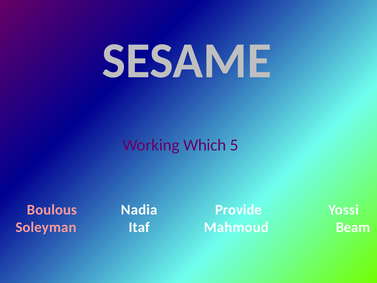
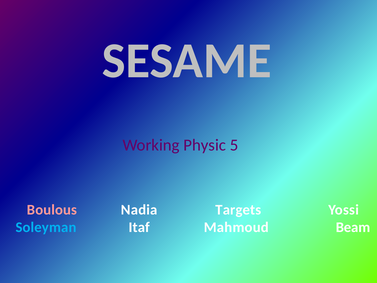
Which: Which -> Physic
Provide: Provide -> Targets
Soleyman colour: pink -> light blue
